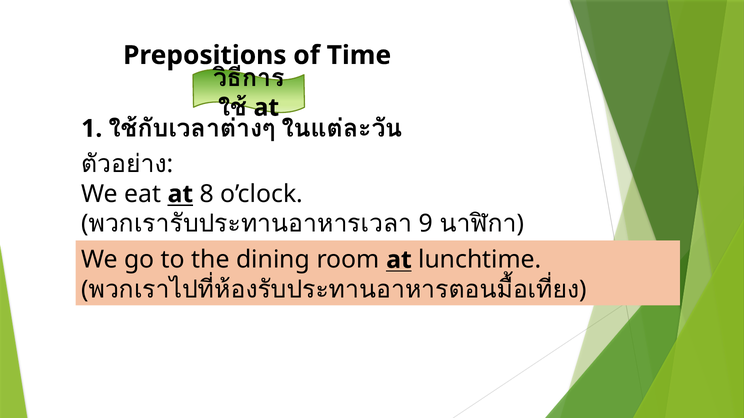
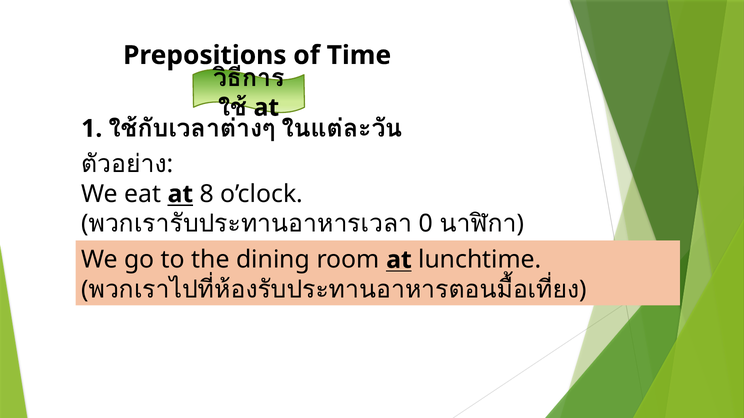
9: 9 -> 0
